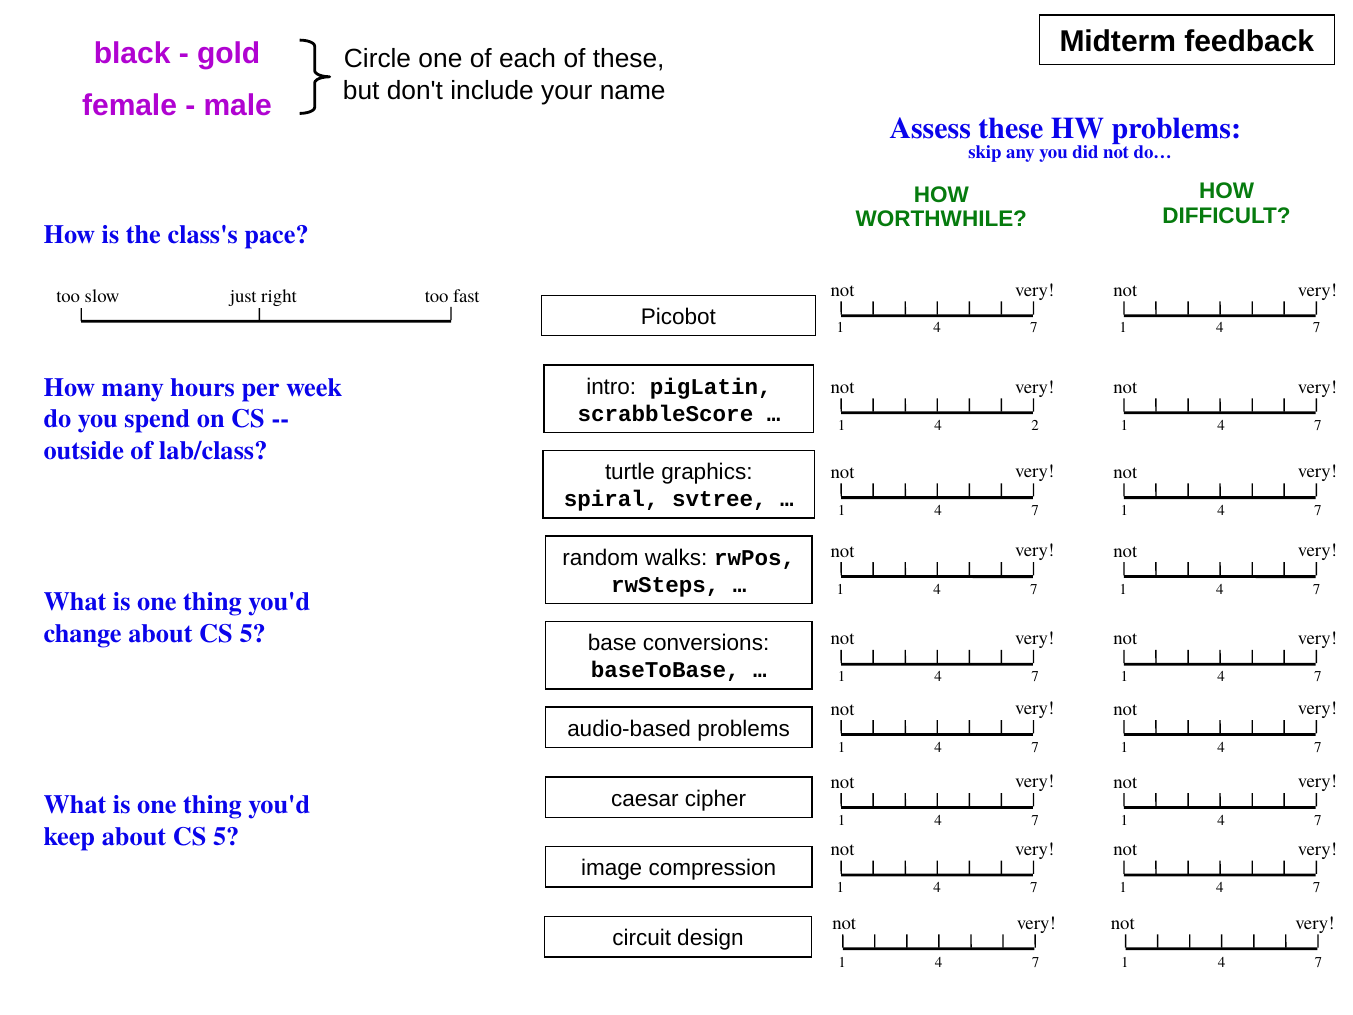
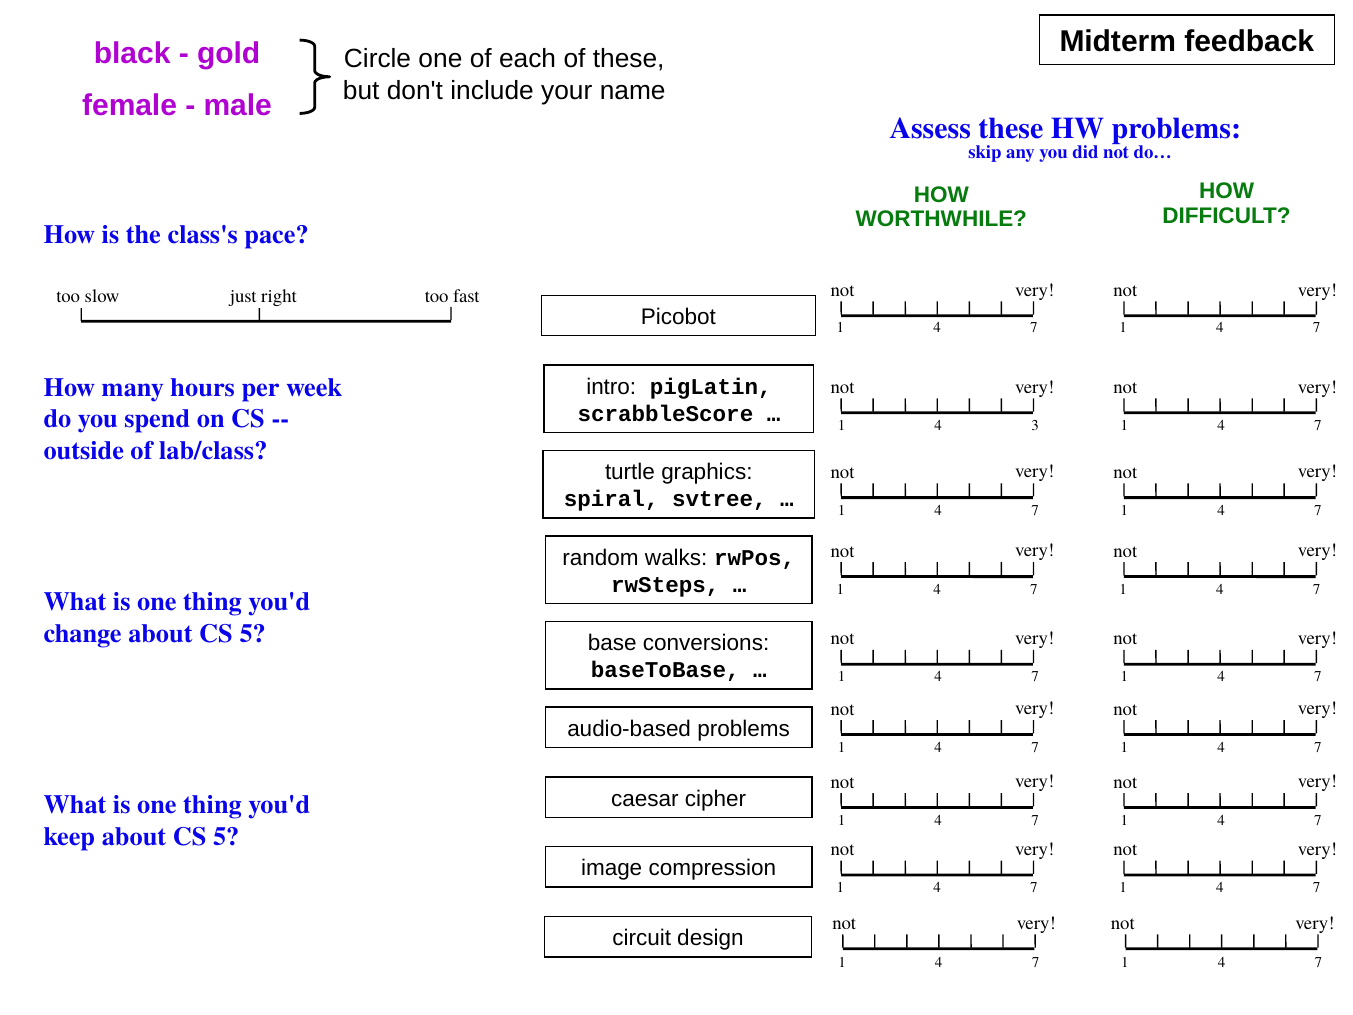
2: 2 -> 3
